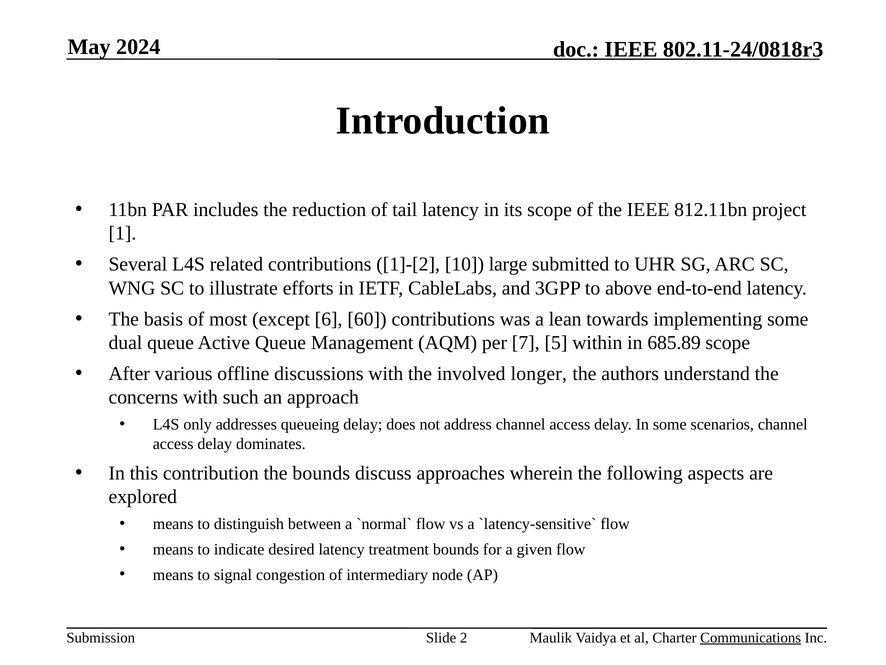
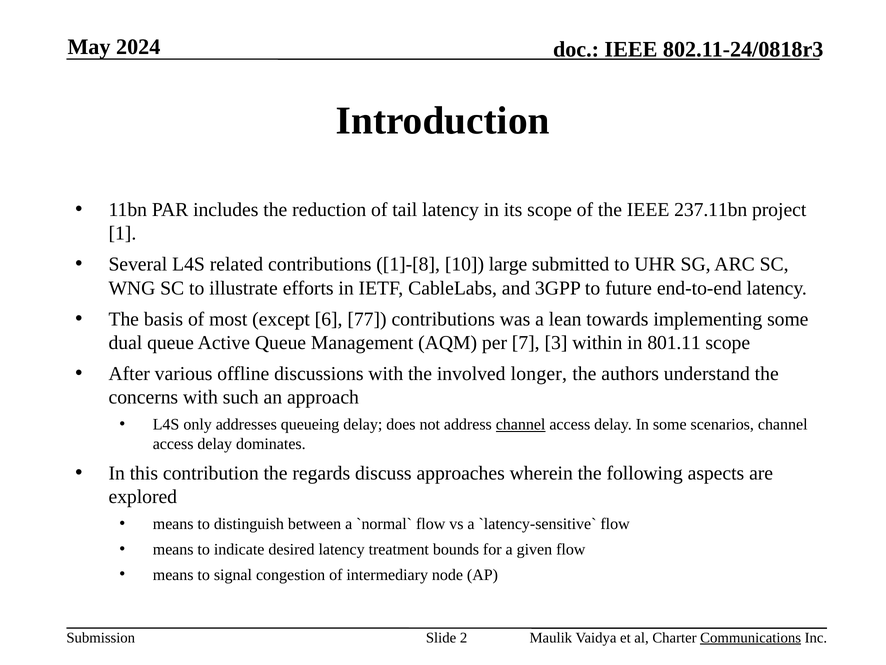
812.11bn: 812.11bn -> 237.11bn
1]-[2: 1]-[2 -> 1]-[8
above: above -> future
60: 60 -> 77
5: 5 -> 3
685.89: 685.89 -> 801.11
channel at (521, 424) underline: none -> present
the bounds: bounds -> regards
